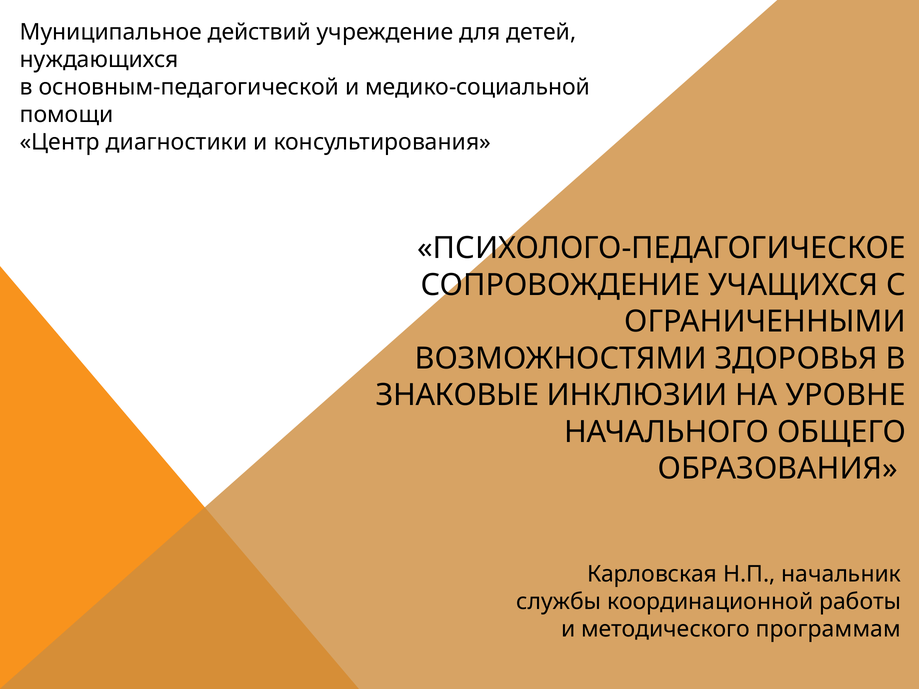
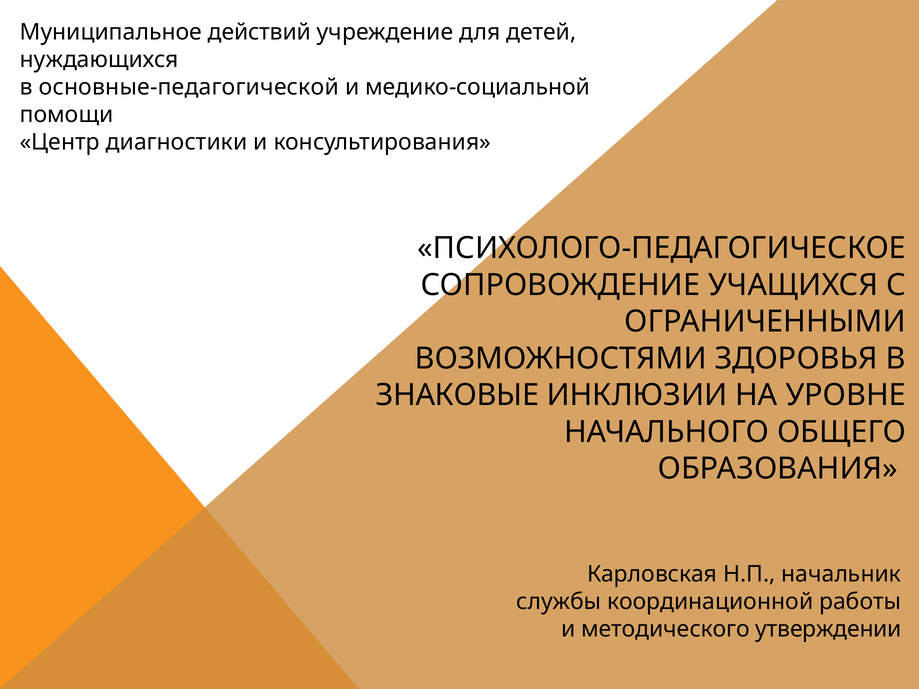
основным-педагогической: основным-педагогической -> основные-педагогической
программам: программам -> утверждении
